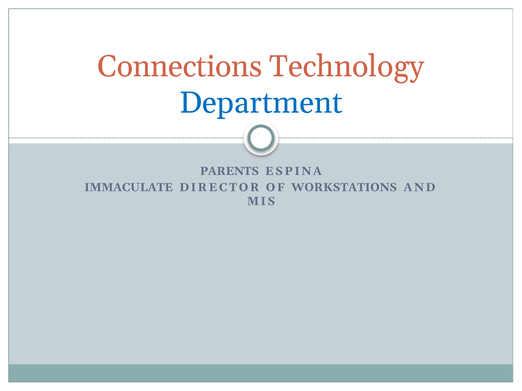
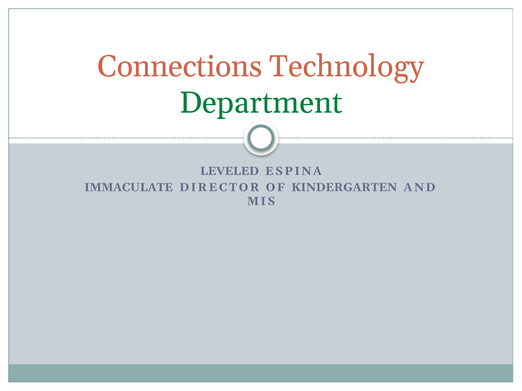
Department colour: blue -> green
PARENTS: PARENTS -> LEVELED
WORKSTATIONS: WORKSTATIONS -> KINDERGARTEN
